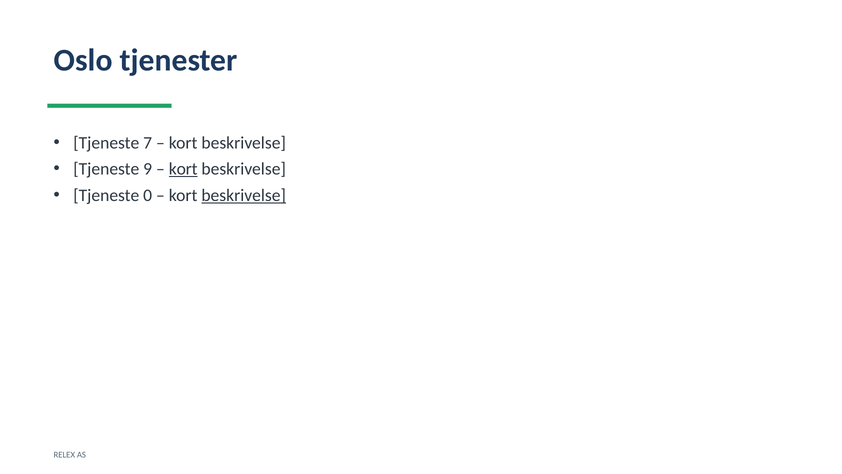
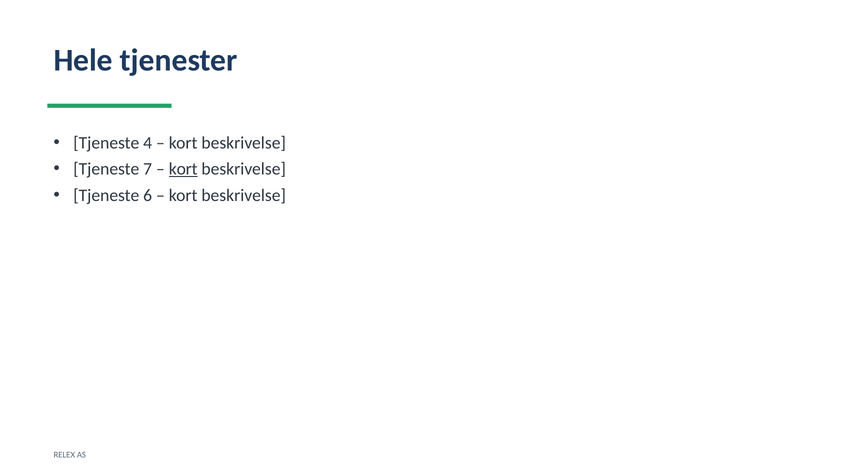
Oslo: Oslo -> Hele
7: 7 -> 4
9: 9 -> 7
0: 0 -> 6
beskrivelse at (244, 195) underline: present -> none
